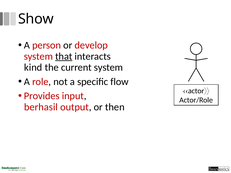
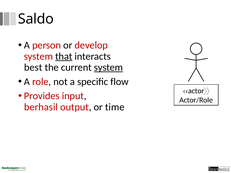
Show: Show -> Saldo
kind: kind -> best
system at (109, 67) underline: none -> present
then: then -> time
